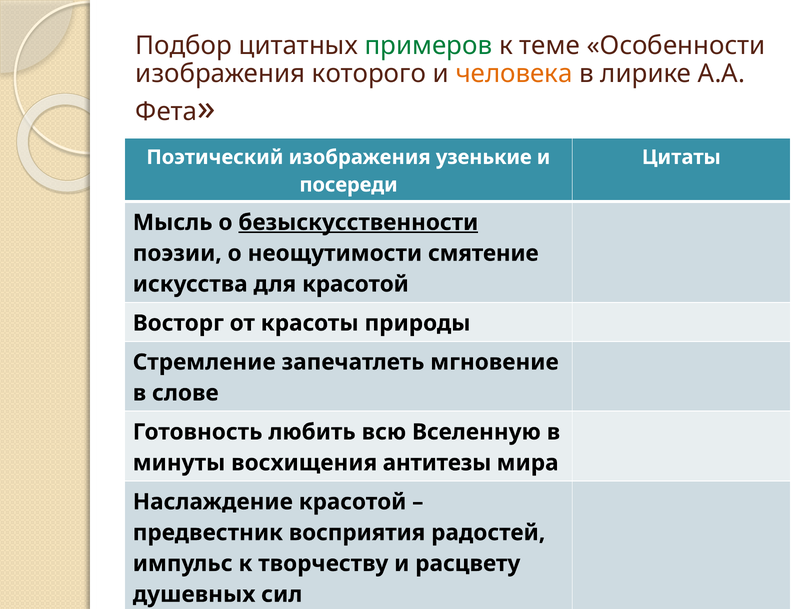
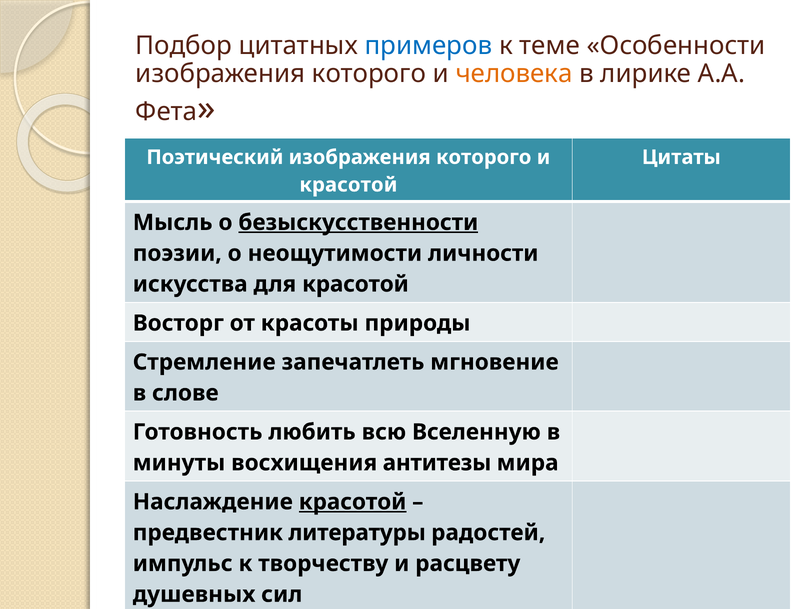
примеров colour: green -> blue
узенькие at (484, 157): узенькие -> которого
посереди at (349, 185): посереди -> красотой
смятение: смятение -> личности
красотой at (353, 502) underline: none -> present
восприятия: восприятия -> литературы
